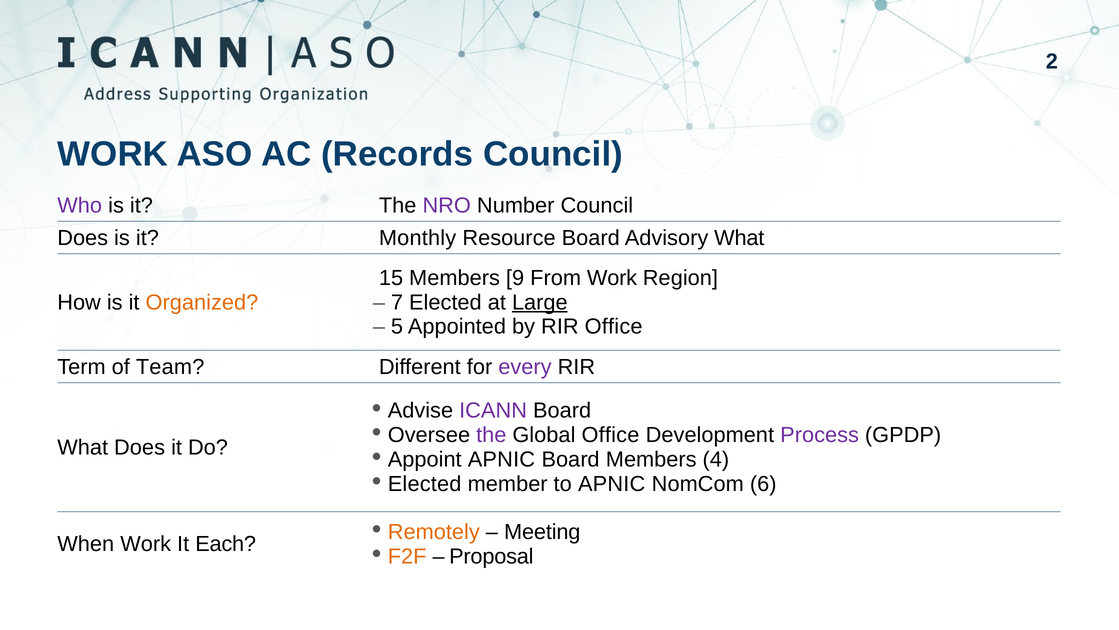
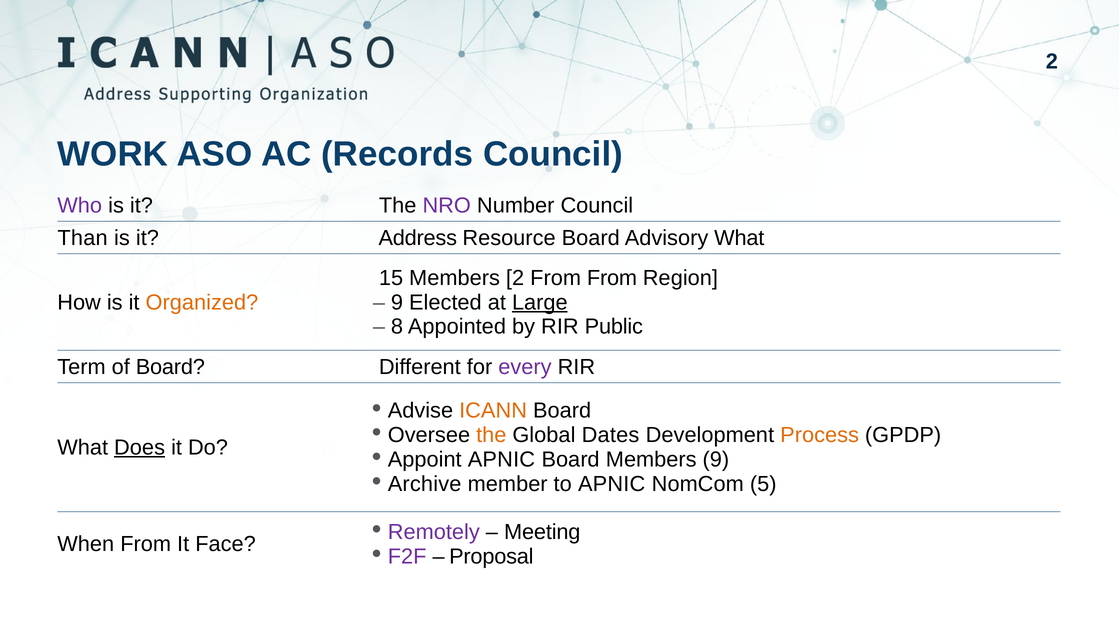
Does at (83, 238): Does -> Than
Monthly: Monthly -> Address
Members 9: 9 -> 2
From Work: Work -> From
7 at (397, 302): 7 -> 9
5: 5 -> 8
RIR Office: Office -> Public
of Team: Team -> Board
ICANN colour: purple -> orange
the at (491, 435) colour: purple -> orange
Global Office: Office -> Dates
Process colour: purple -> orange
Does at (140, 447) underline: none -> present
Members 4: 4 -> 9
Elected at (425, 484): Elected -> Archive
6: 6 -> 5
Remotely colour: orange -> purple
When Work: Work -> From
Each: Each -> Face
F2F colour: orange -> purple
